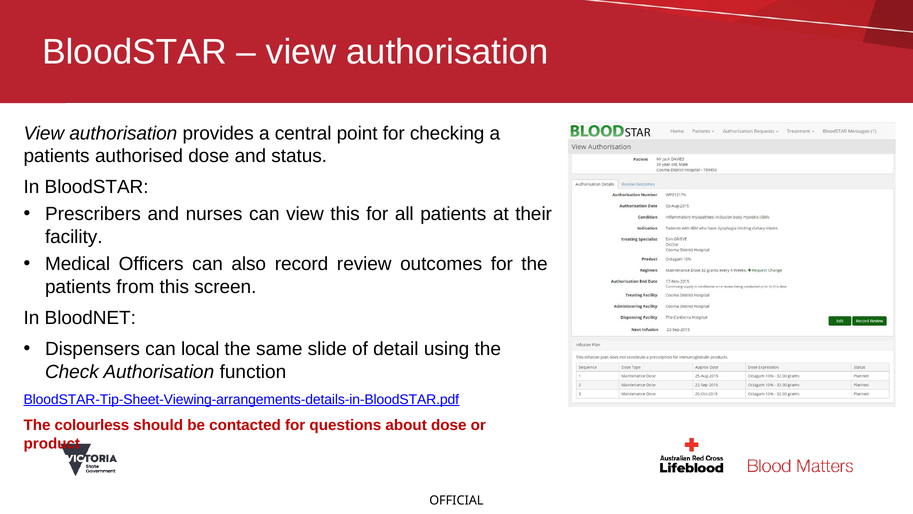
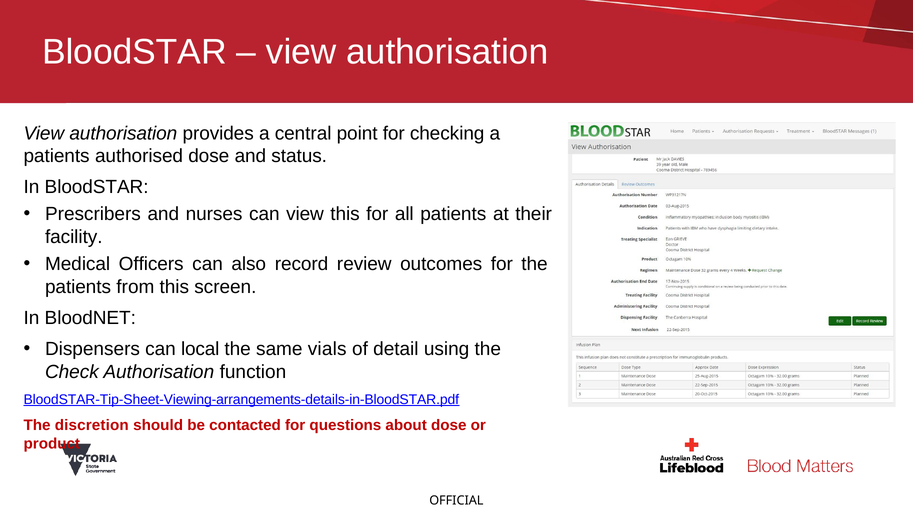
slide: slide -> vials
colourless: colourless -> discretion
